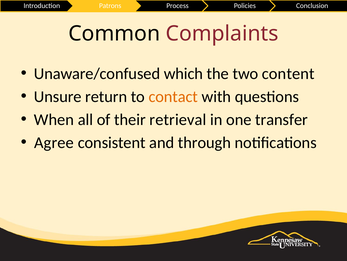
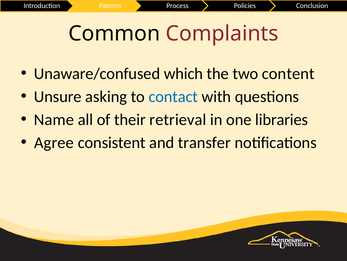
return: return -> asking
contact colour: orange -> blue
When: When -> Name
transfer: transfer -> libraries
through: through -> transfer
